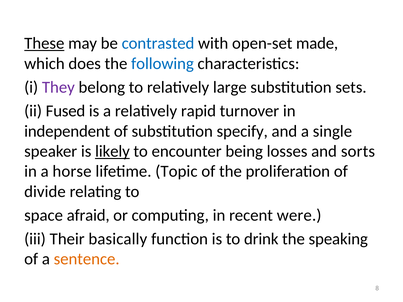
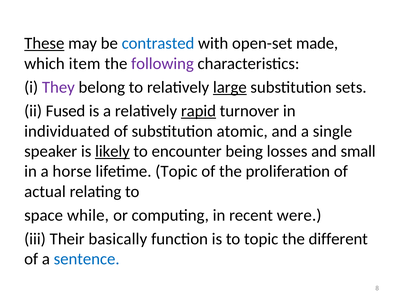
does: does -> item
following colour: blue -> purple
large underline: none -> present
rapid underline: none -> present
independent: independent -> individuated
specify: specify -> atomic
sorts: sorts -> small
divide: divide -> actual
afraid: afraid -> while
to drink: drink -> topic
speaking: speaking -> different
sentence colour: orange -> blue
